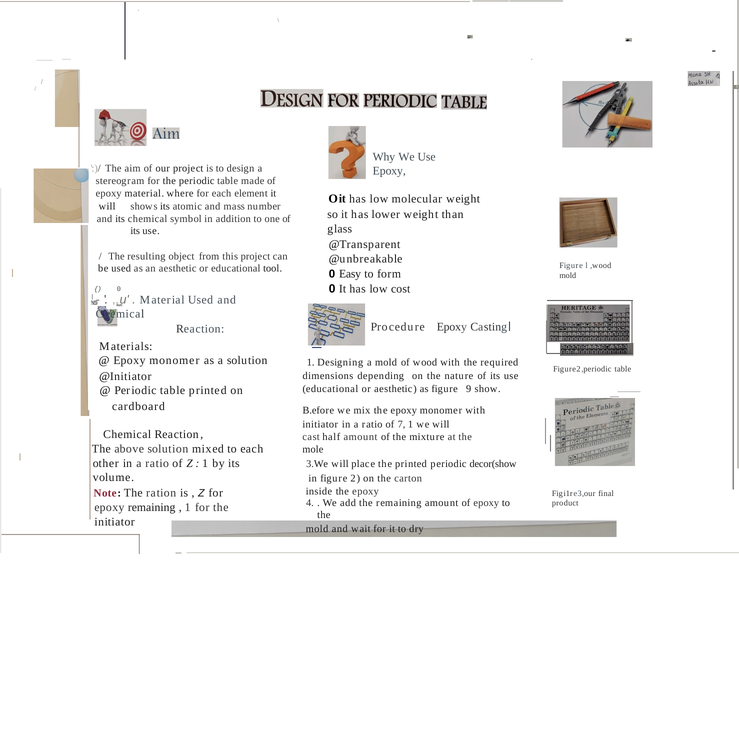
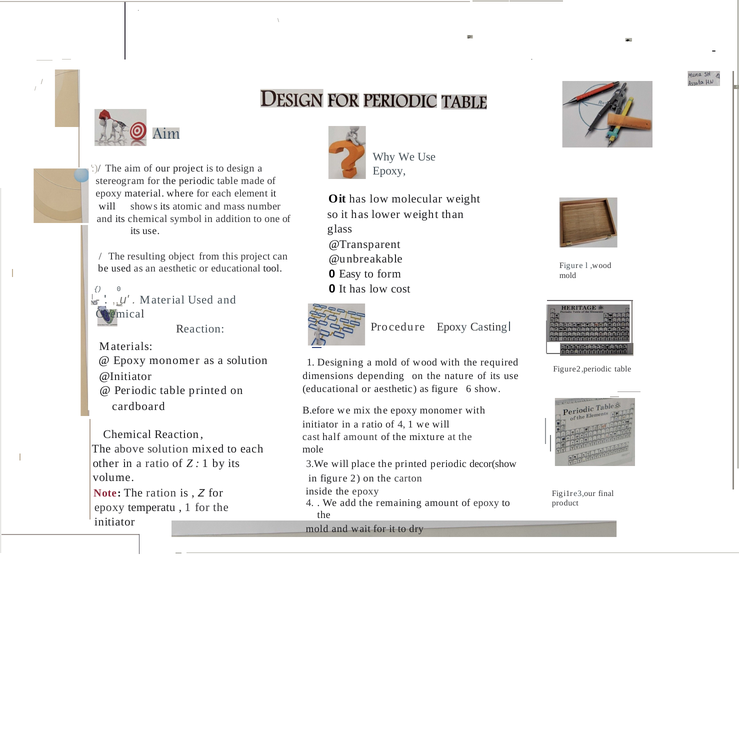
9: 9 -> 6
of 7: 7 -> 4
epoxy remaining: remaining -> temperatu
